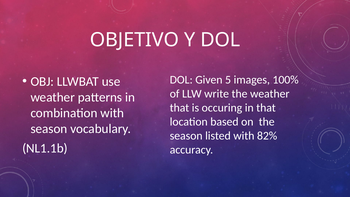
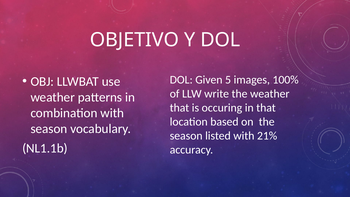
82%: 82% -> 21%
